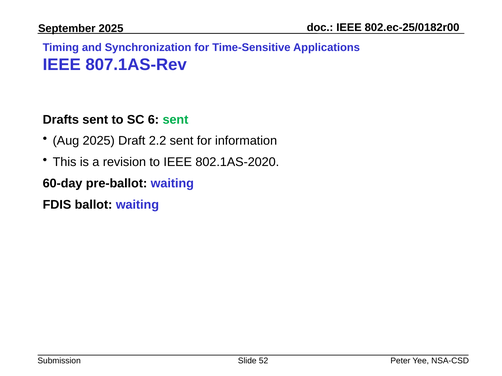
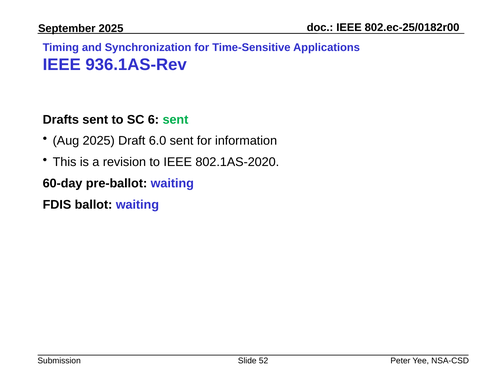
807.1AS-Rev: 807.1AS-Rev -> 936.1AS-Rev
2.2: 2.2 -> 6.0
